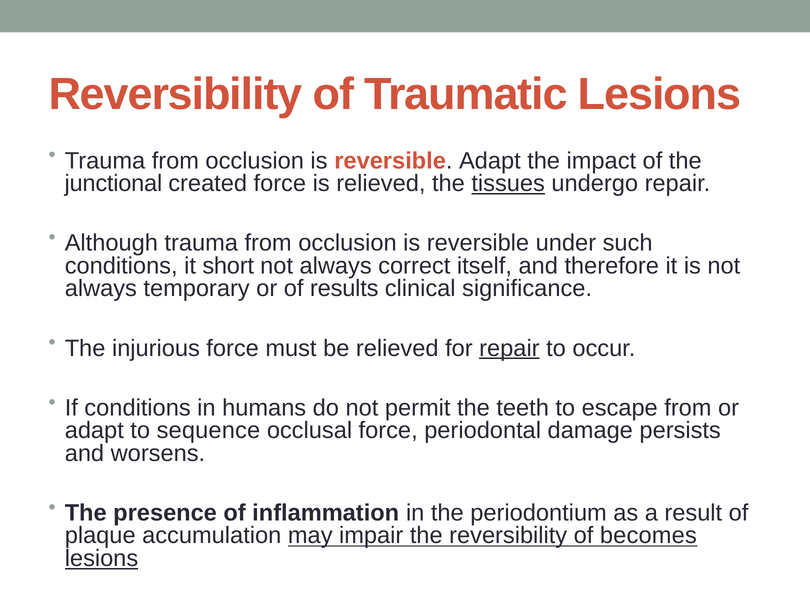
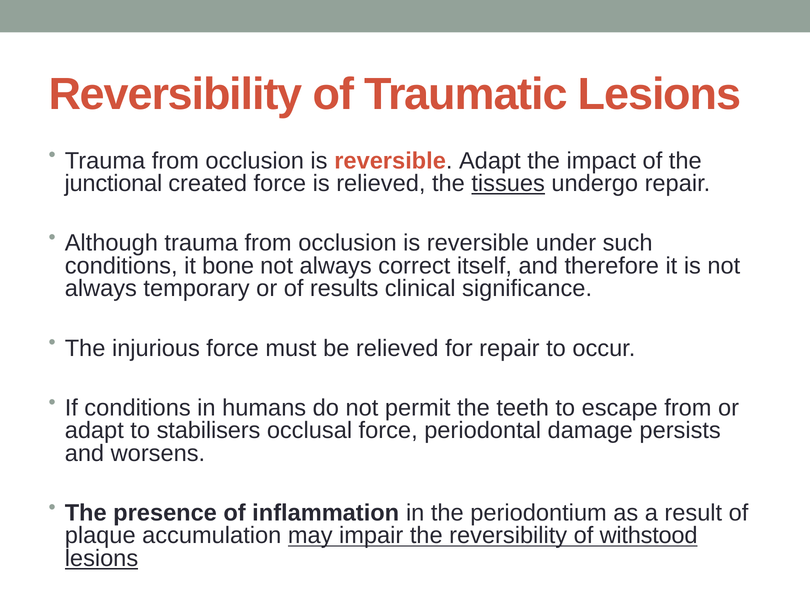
short: short -> bone
repair at (509, 348) underline: present -> none
sequence: sequence -> stabilisers
becomes: becomes -> withstood
